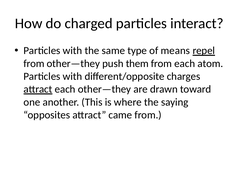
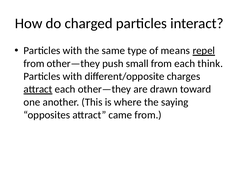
them: them -> small
atom: atom -> think
